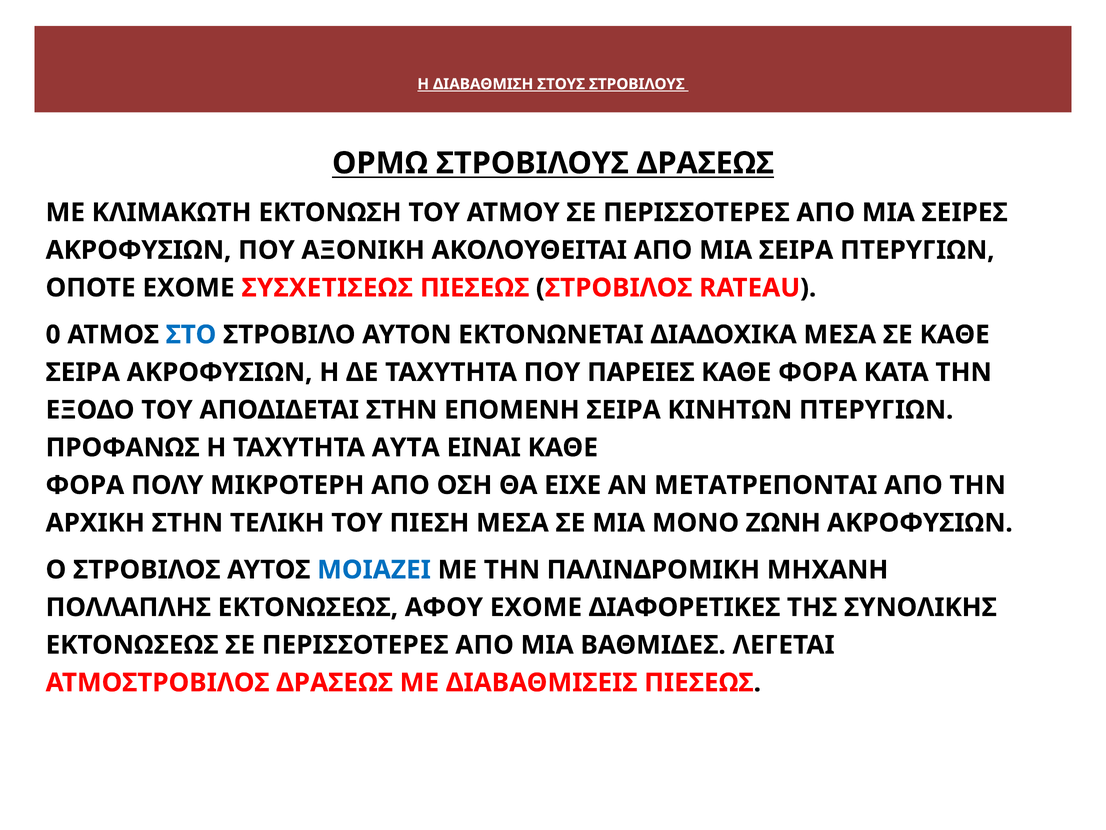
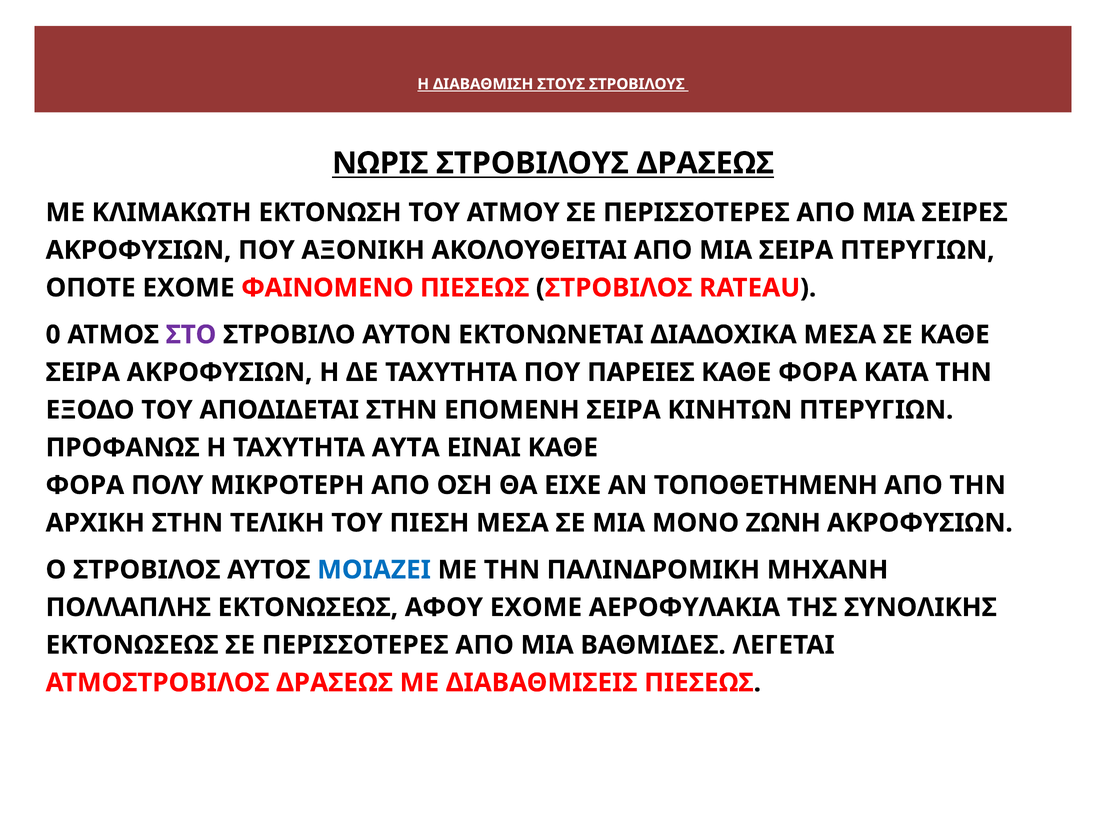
ΟΡΜΩ: ΟΡΜΩ -> ΝΩΡΙΣ
ΣΥΣΧΕΤΙΣΕΩΣ: ΣΥΣΧΕΤΙΣΕΩΣ -> ΦΑΙΝΟΜΕΝΟ
ΣΤΟ colour: blue -> purple
ΜΕΤΑΤΡΕΠΟΝΤΑΙ: ΜΕΤΑΤΡΕΠΟΝΤΑΙ -> ΤΟΠΟΘΕΤΗΜΕΝΗ
ΔΙΑΦΟΡΕΤΙΚΕΣ: ΔΙΑΦΟΡΕΤΙΚΕΣ -> ΑΕΡΟΦΥΛΑΚΙΑ
